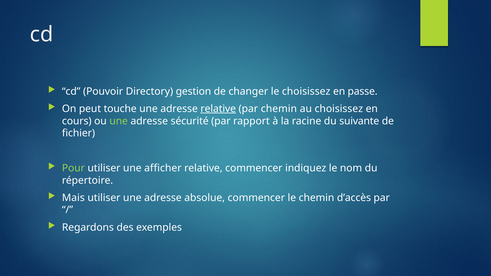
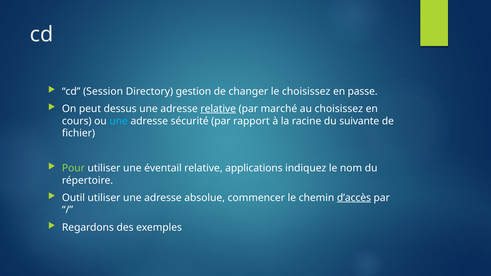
Pouvoir: Pouvoir -> Session
touche: touche -> dessus
par chemin: chemin -> marché
une at (119, 121) colour: light green -> light blue
afficher: afficher -> éventail
relative commencer: commencer -> applications
Mais: Mais -> Outil
d’accès underline: none -> present
